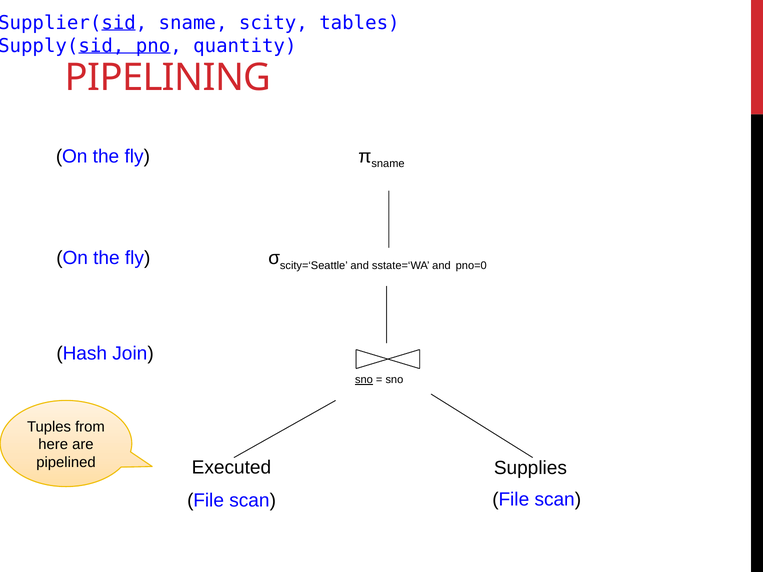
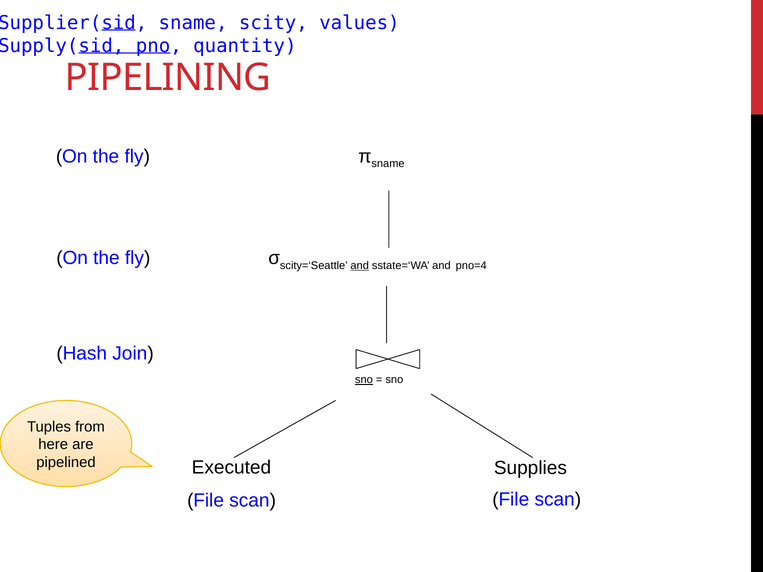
tables: tables -> values
and at (360, 266) underline: none -> present
pno=0: pno=0 -> pno=4
